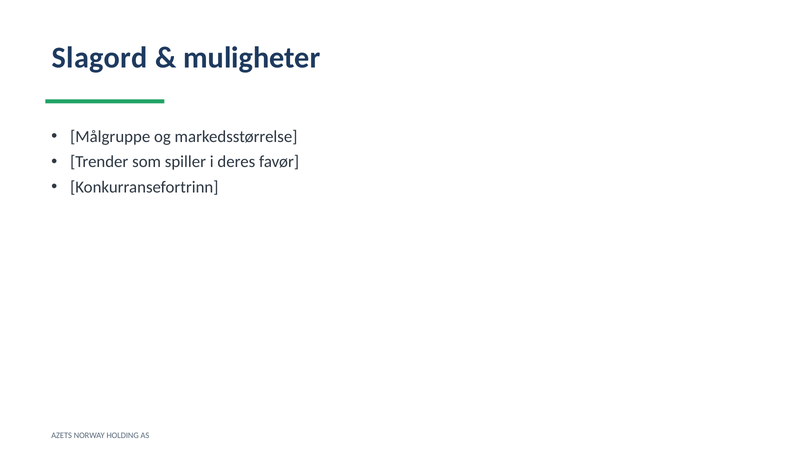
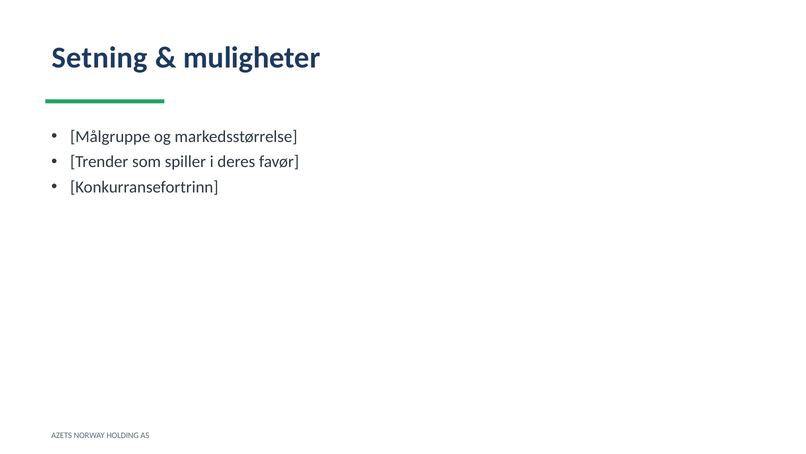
Slagord: Slagord -> Setning
